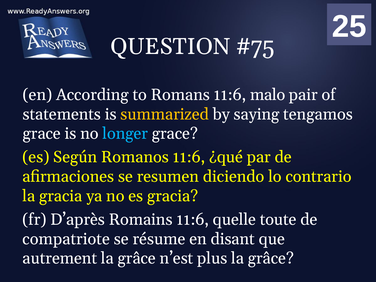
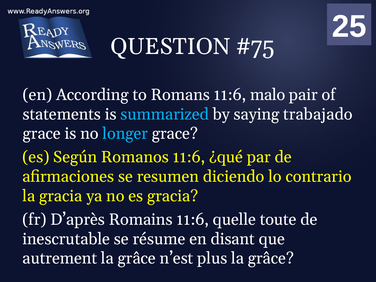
summarized colour: yellow -> light blue
tengamos: tengamos -> trabajado
compatriote: compatriote -> inescrutable
